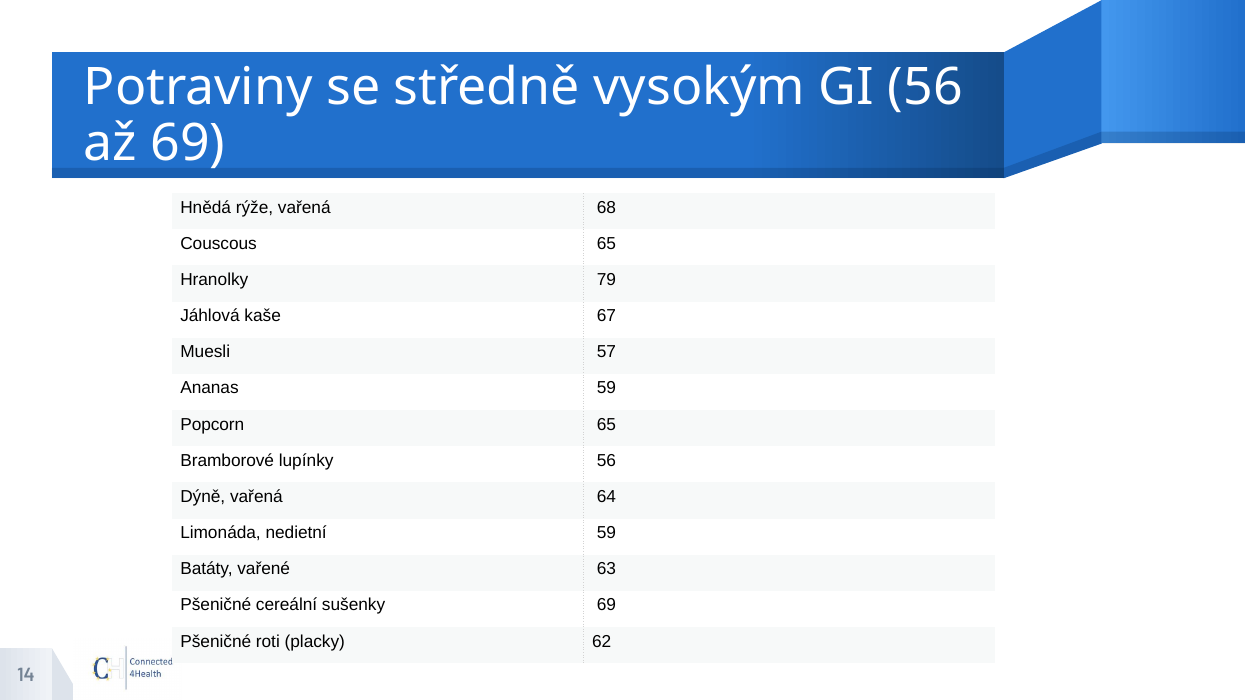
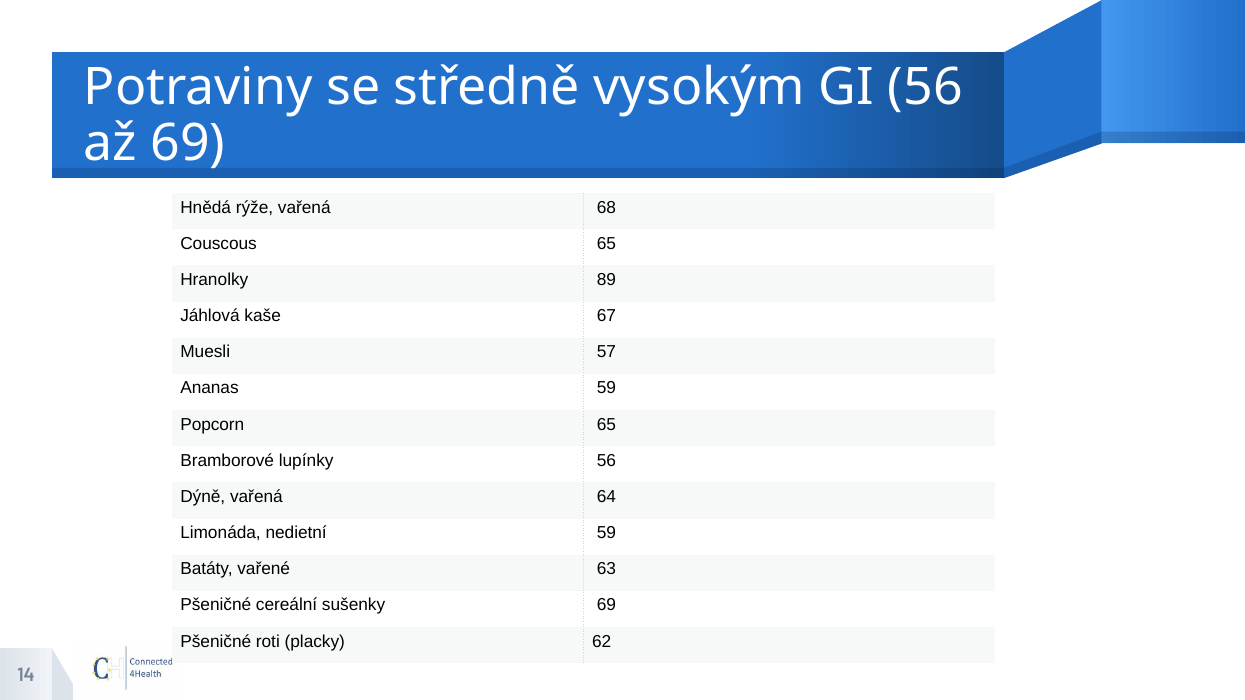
79: 79 -> 89
